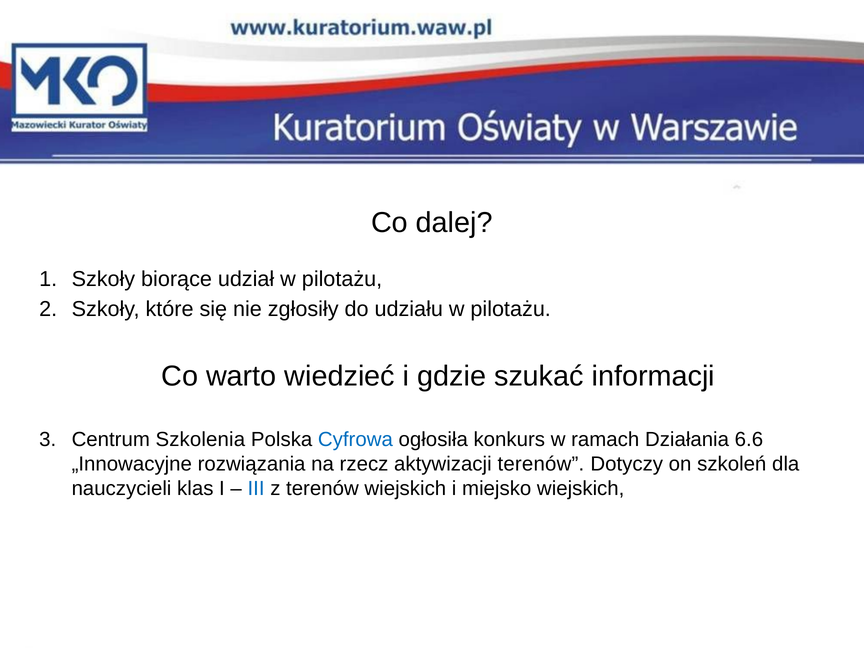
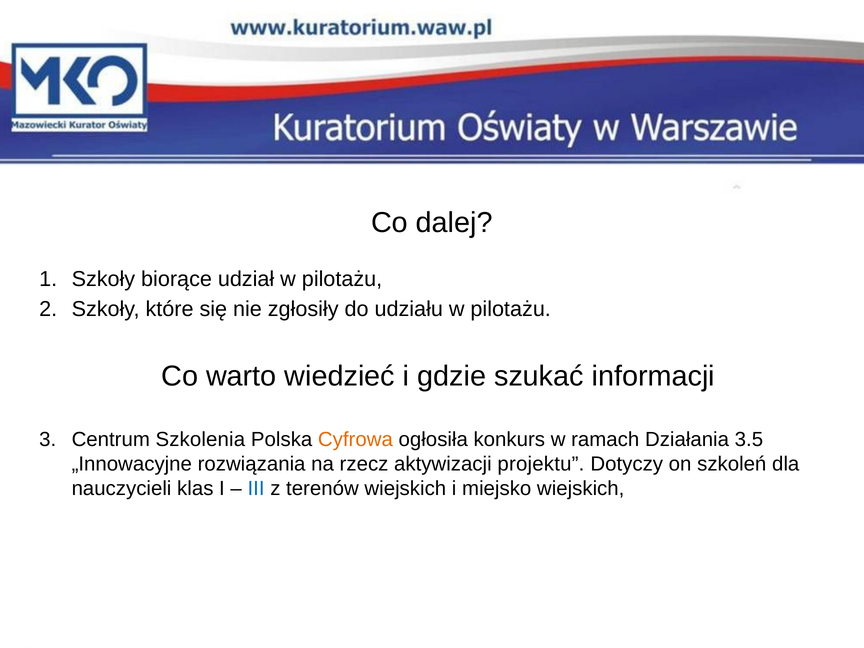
Cyfrowa colour: blue -> orange
6.6: 6.6 -> 3.5
aktywizacji terenów: terenów -> projektu
